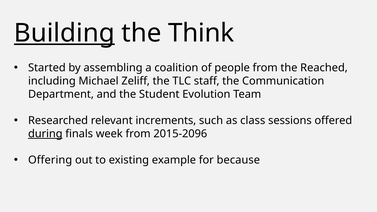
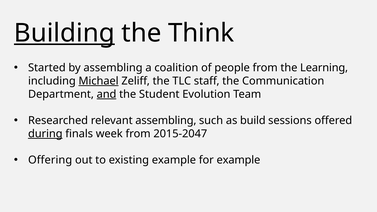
Reached: Reached -> Learning
Michael underline: none -> present
and underline: none -> present
relevant increments: increments -> assembling
class: class -> build
2015-2096: 2015-2096 -> 2015-2047
for because: because -> example
